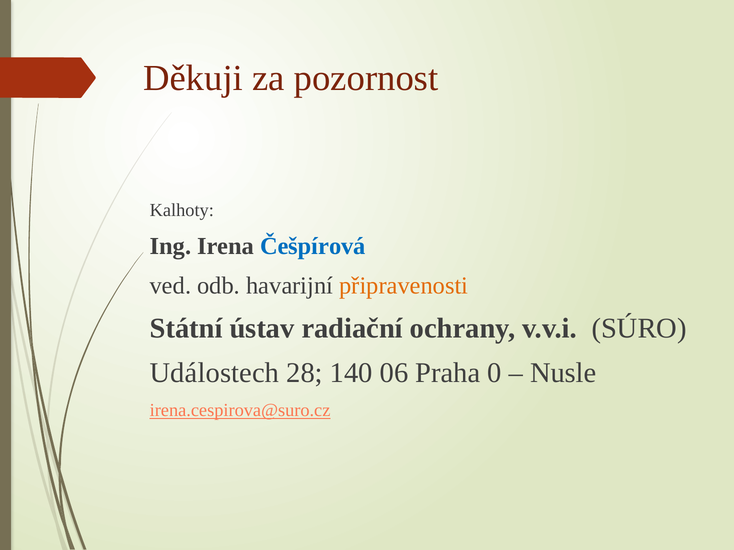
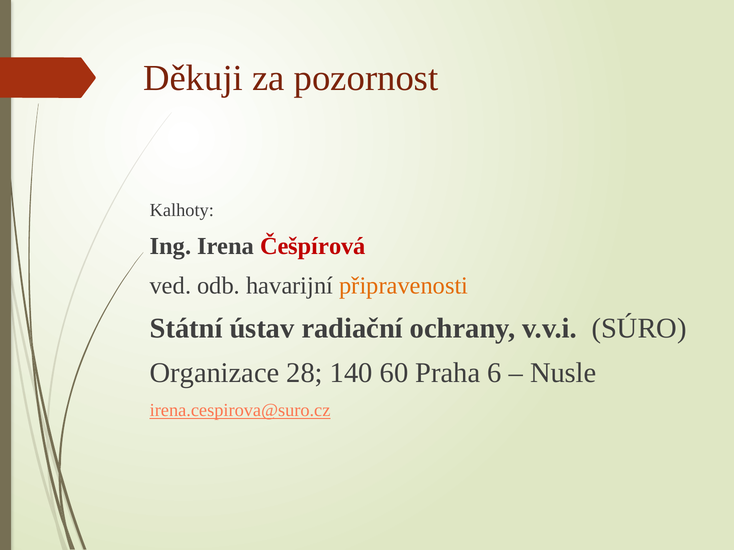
Češpírová colour: blue -> red
Událostech: Událostech -> Organizace
06: 06 -> 60
0: 0 -> 6
